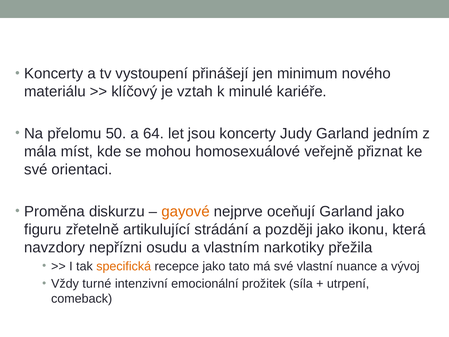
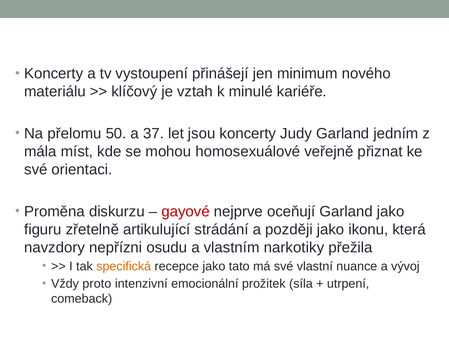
64: 64 -> 37
gayové colour: orange -> red
turné: turné -> proto
